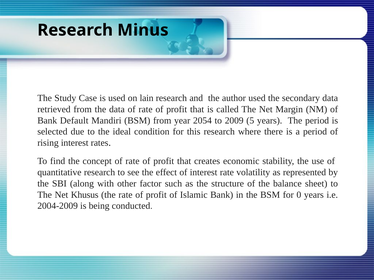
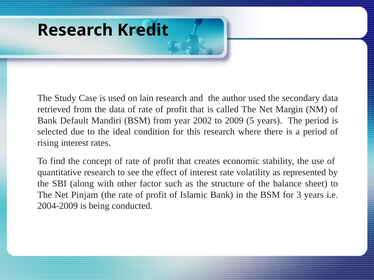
Minus: Minus -> Kredit
2054: 2054 -> 2002
Khusus: Khusus -> Pinjam
0: 0 -> 3
